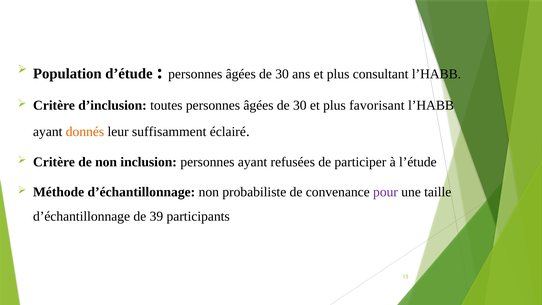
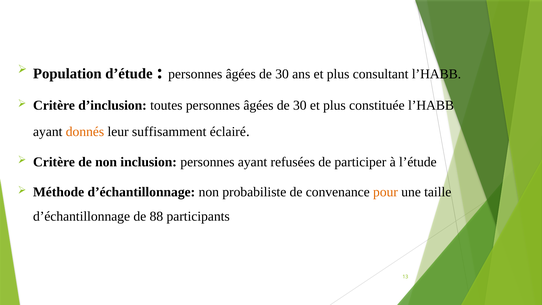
favorisant: favorisant -> constituée
pour colour: purple -> orange
39: 39 -> 88
